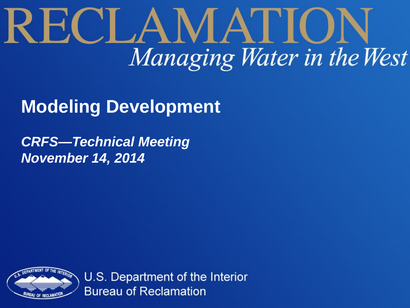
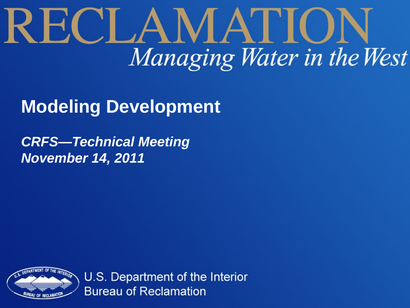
2014: 2014 -> 2011
